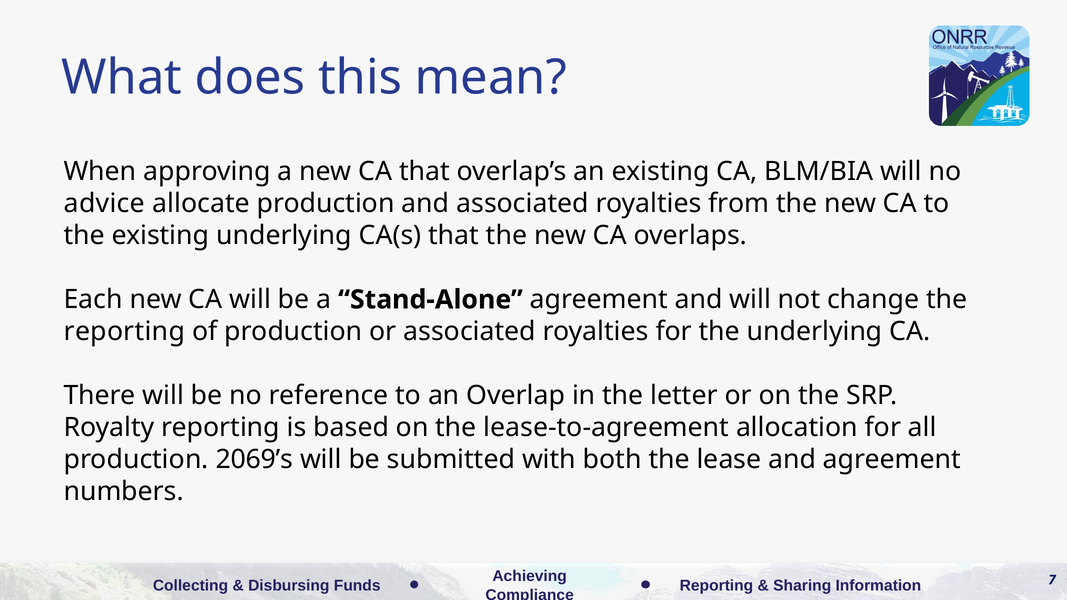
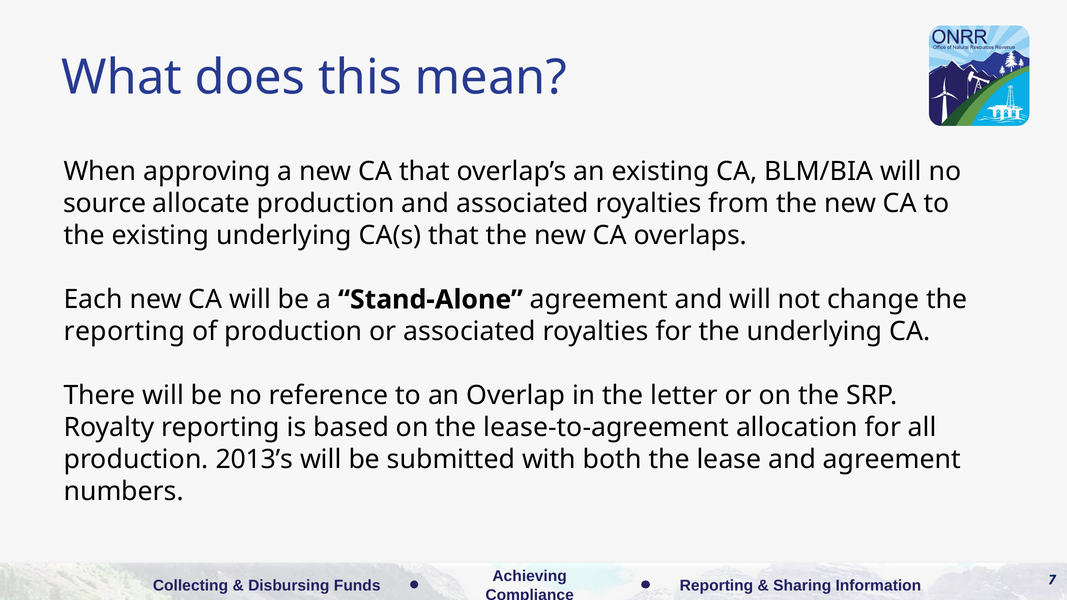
advice: advice -> source
2069’s: 2069’s -> 2013’s
